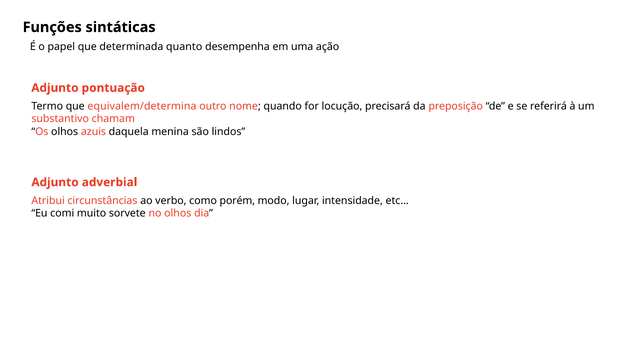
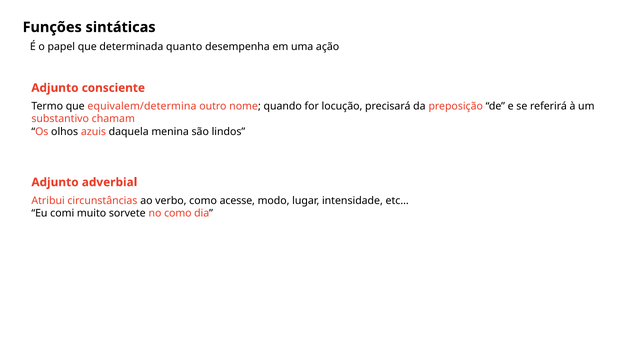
pontuação: pontuação -> consciente
porém: porém -> acesse
no olhos: olhos -> como
